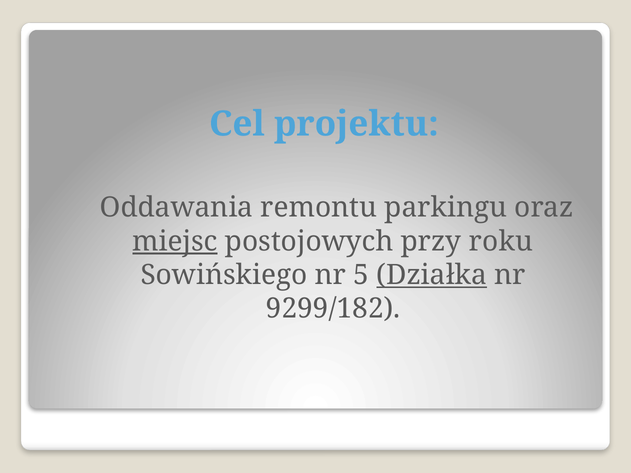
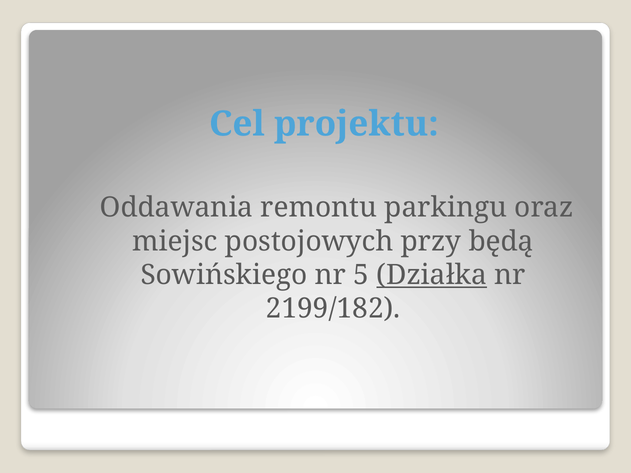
miejsc underline: present -> none
roku: roku -> będą
9299/182: 9299/182 -> 2199/182
